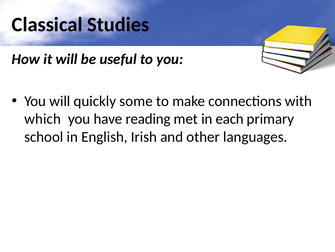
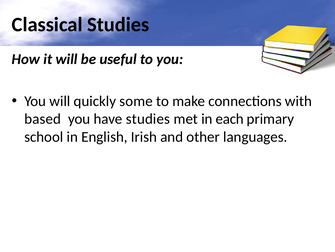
which: which -> based
have reading: reading -> studies
